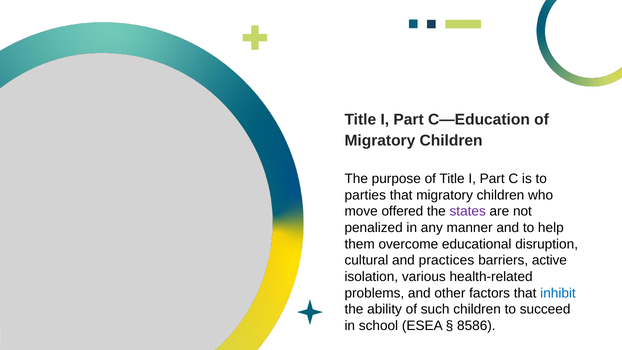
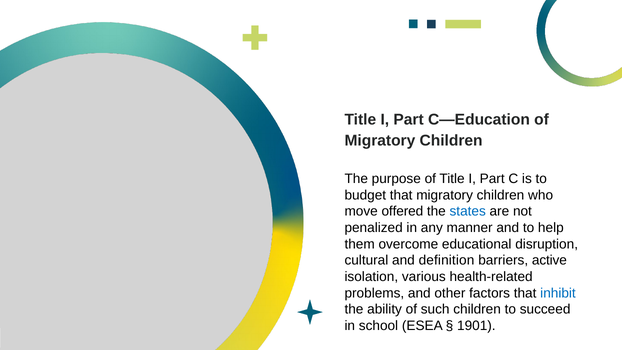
parties: parties -> budget
states colour: purple -> blue
practices: practices -> definition
8586: 8586 -> 1901
